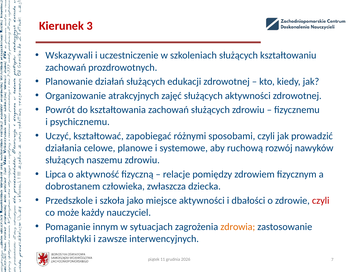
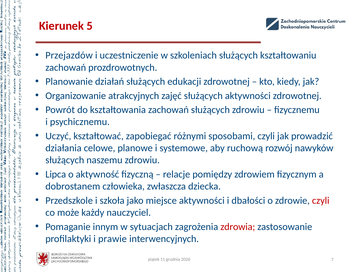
3: 3 -> 5
Wskazywali: Wskazywali -> Przejazdów
zdrowia colour: orange -> red
zawsze: zawsze -> prawie
